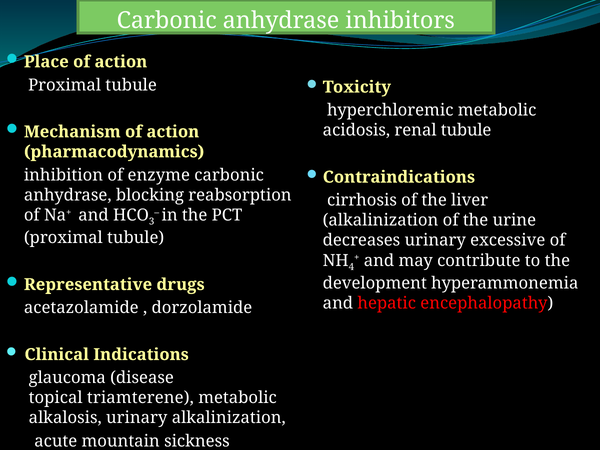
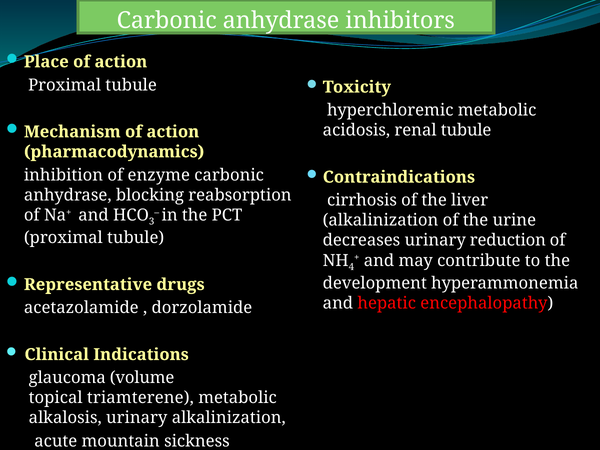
excessive: excessive -> reduction
disease: disease -> volume
